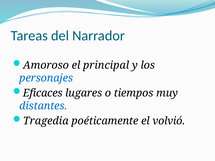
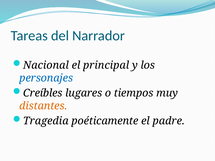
Amoroso: Amoroso -> Nacional
Eficaces: Eficaces -> Creíbles
distantes colour: blue -> orange
volvió: volvió -> padre
